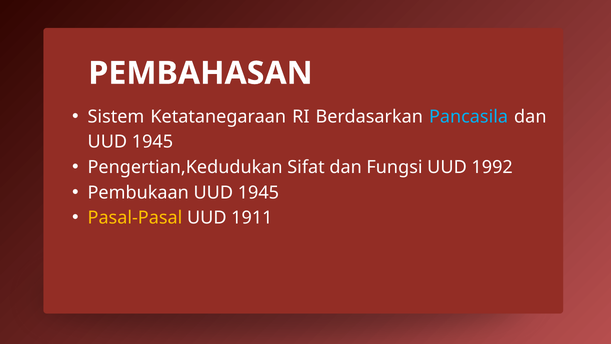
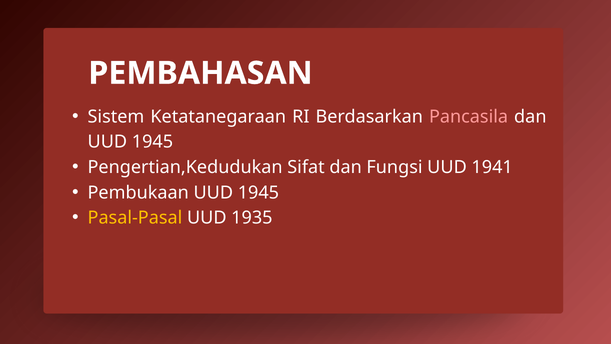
Pancasila colour: light blue -> pink
1992: 1992 -> 1941
1911: 1911 -> 1935
